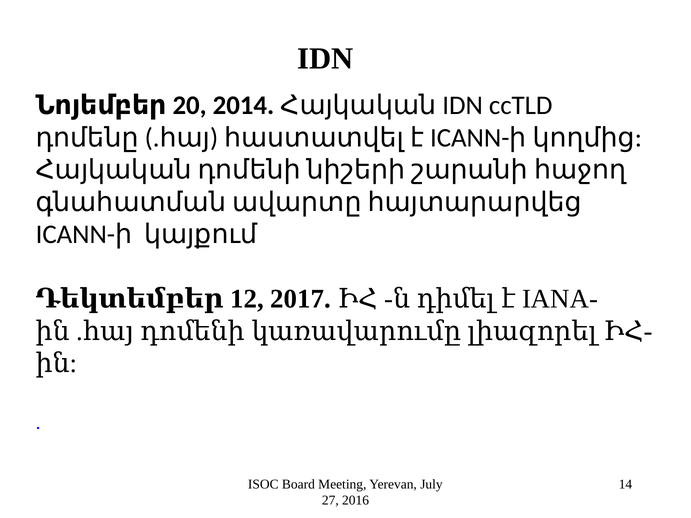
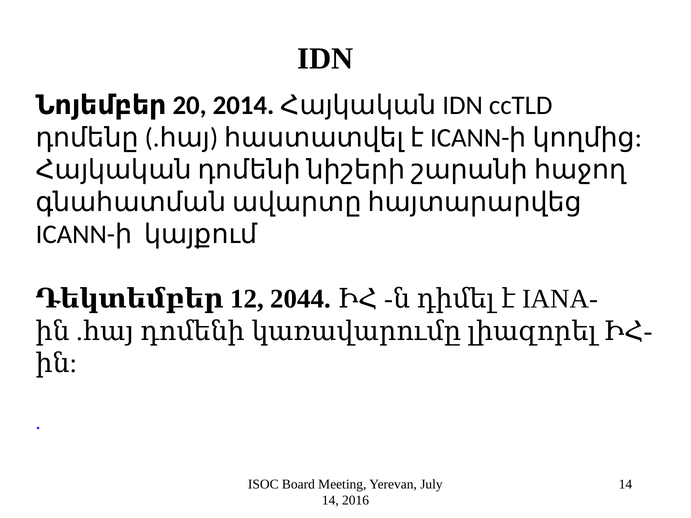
2017: 2017 -> 2044
27 at (330, 501): 27 -> 14
